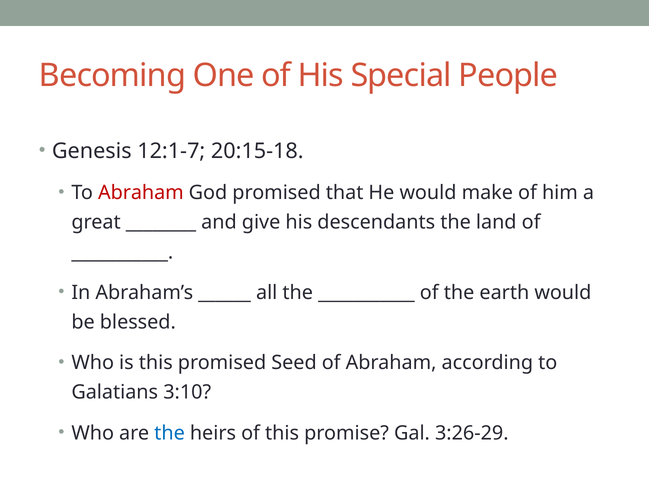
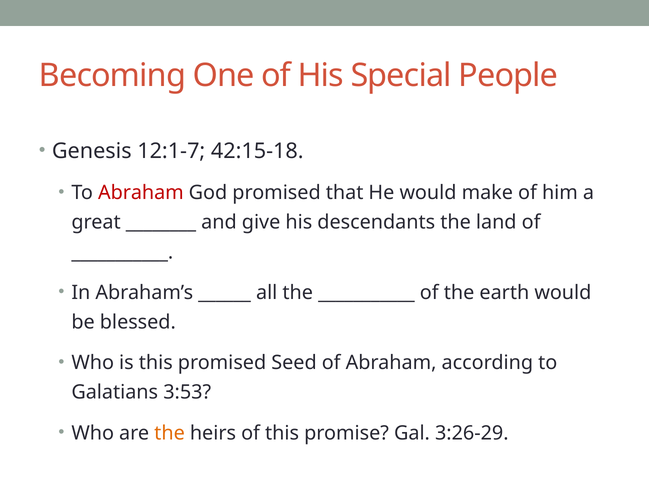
20:15-18: 20:15-18 -> 42:15-18
3:10: 3:10 -> 3:53
the at (170, 433) colour: blue -> orange
